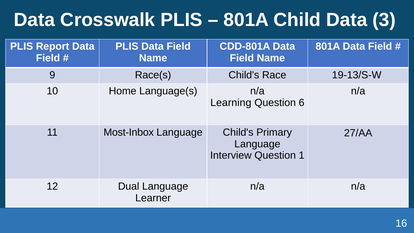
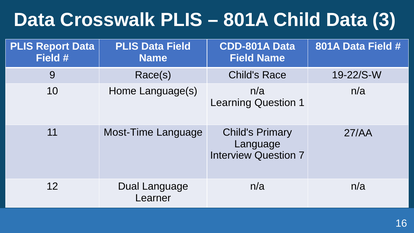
19-13/S-W: 19-13/S-W -> 19-22/S-W
6: 6 -> 1
Most-Inbox: Most-Inbox -> Most-Time
1: 1 -> 7
